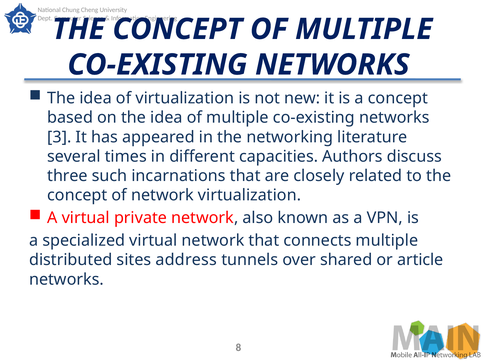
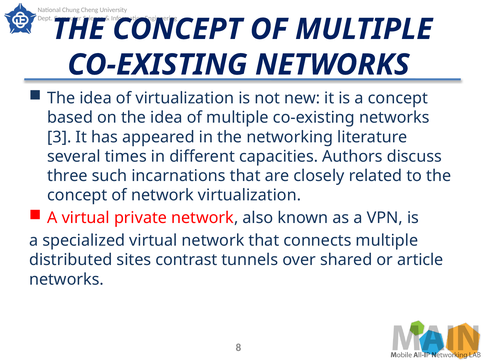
address: address -> contrast
